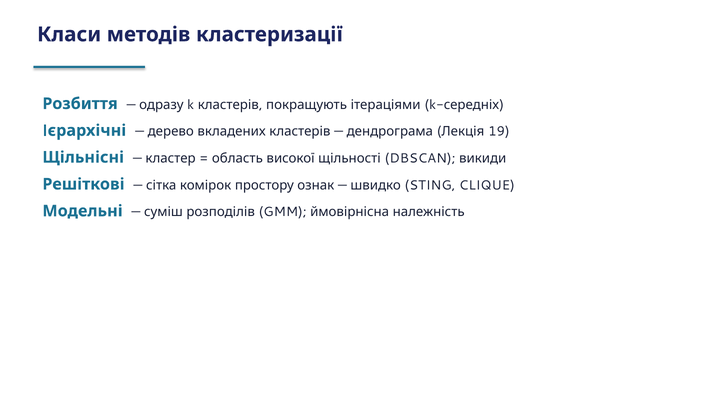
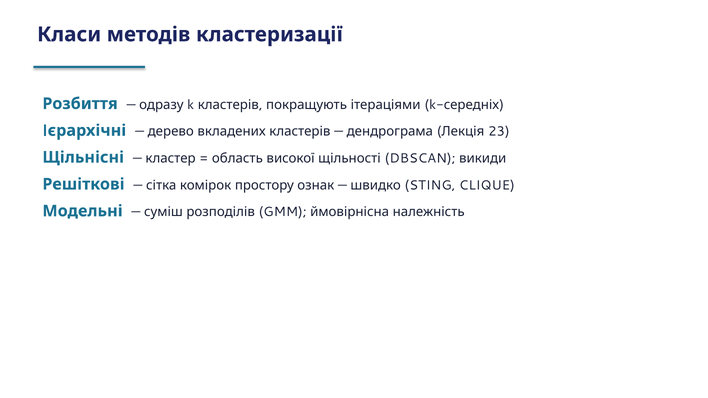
19: 19 -> 23
